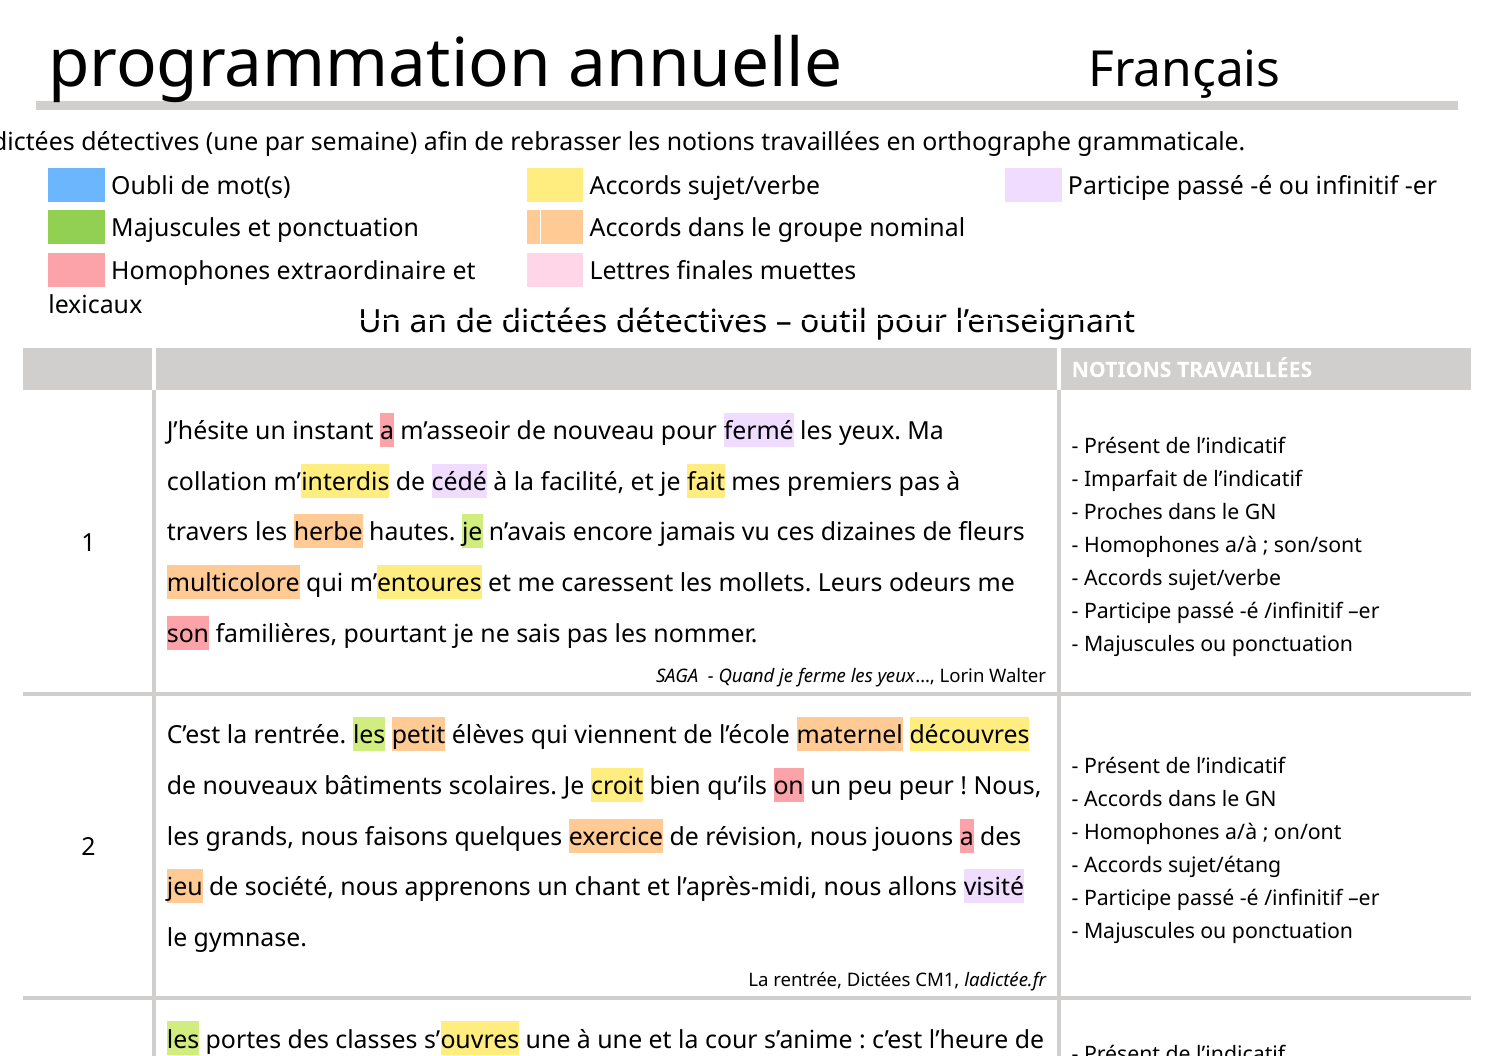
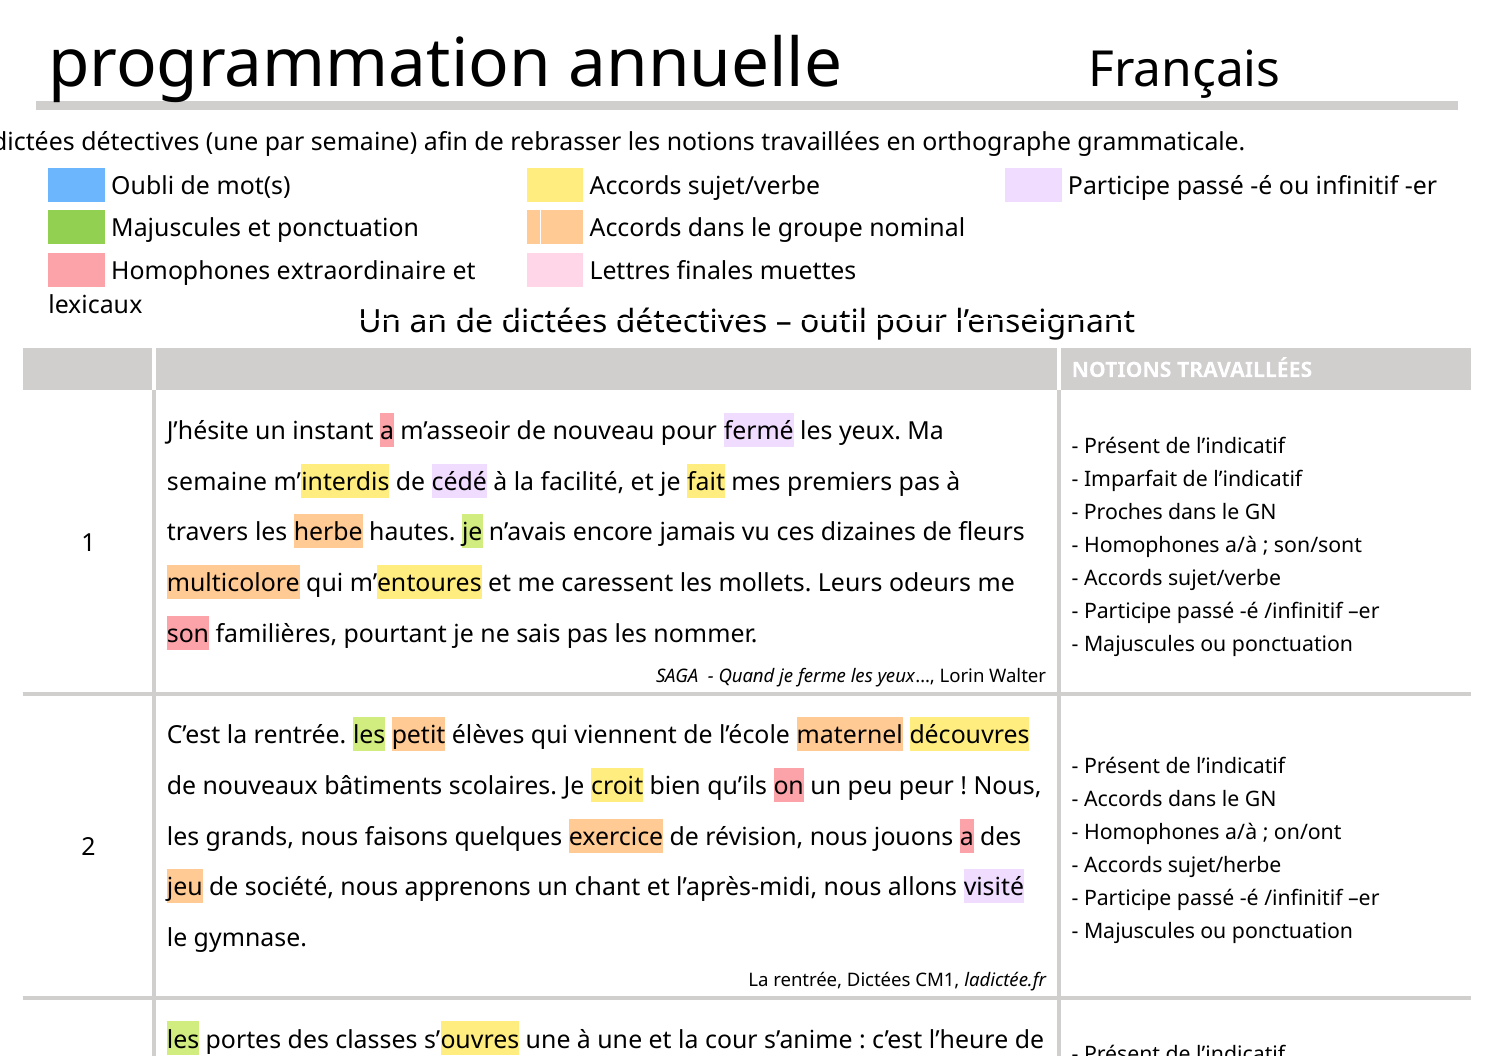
collation at (217, 482): collation -> semaine
sujet/étang: sujet/étang -> sujet/herbe
